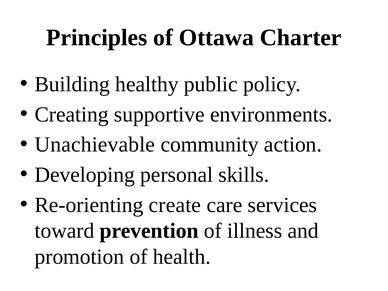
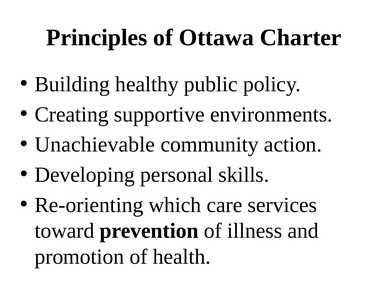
create: create -> which
